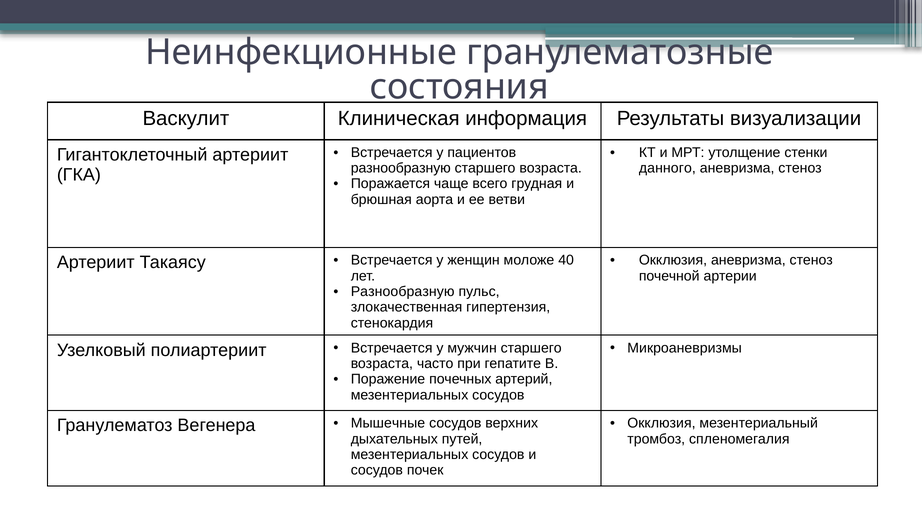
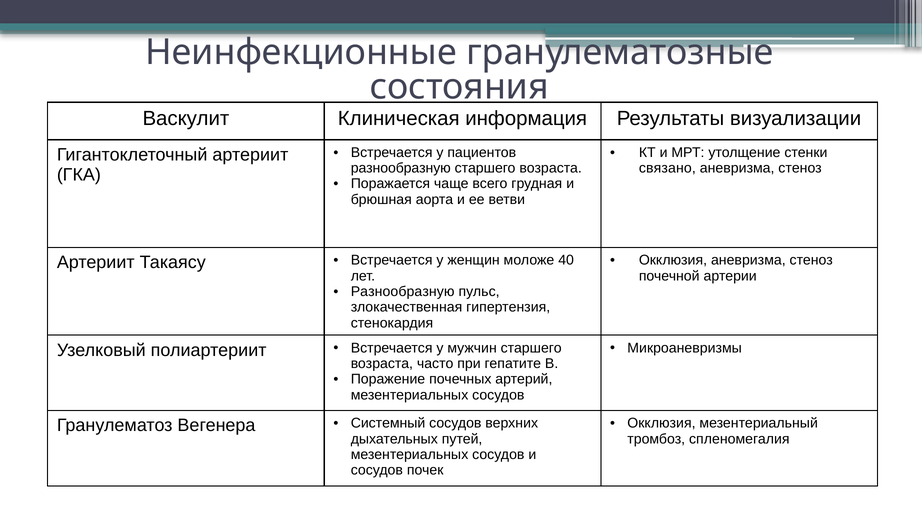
данного: данного -> связано
Мышечные: Мышечные -> Системный
